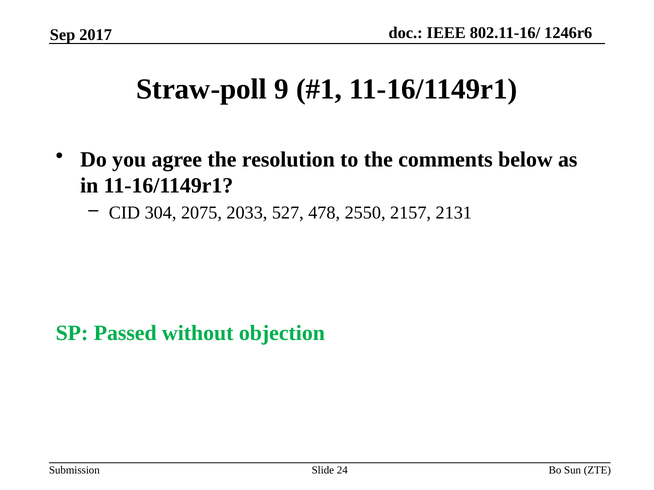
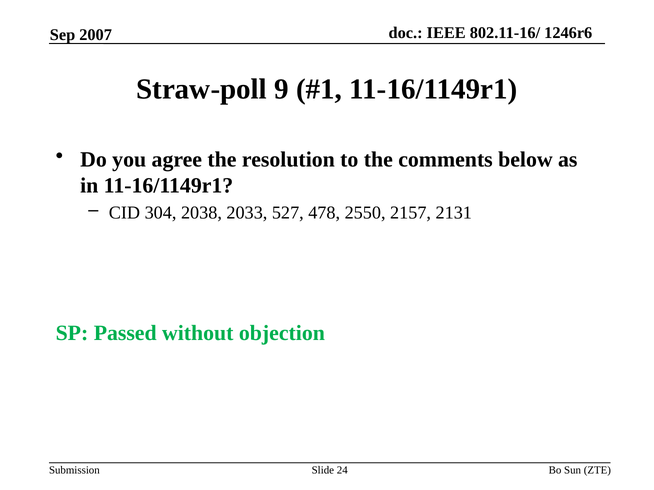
2017: 2017 -> 2007
2075: 2075 -> 2038
